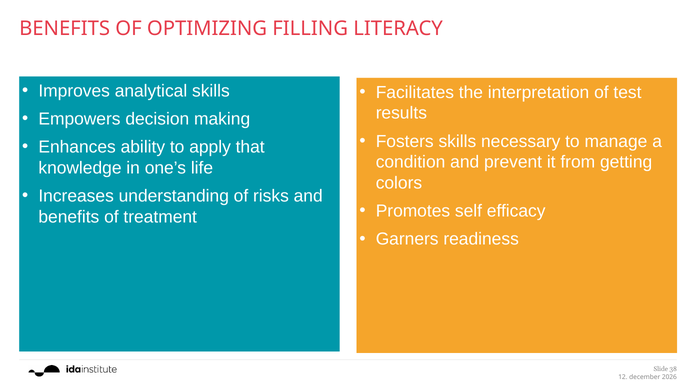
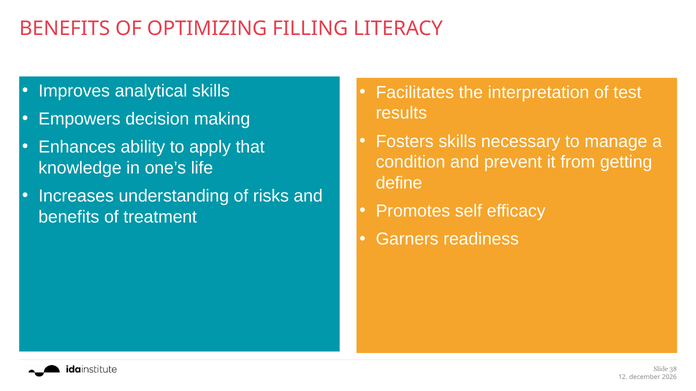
colors: colors -> define
